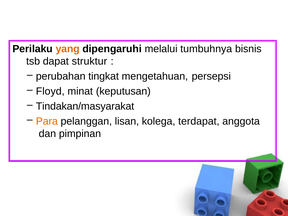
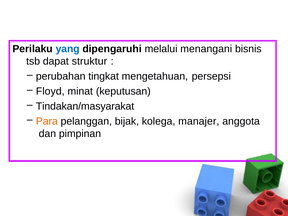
yang colour: orange -> blue
tumbuhnya: tumbuhnya -> menangani
lisan: lisan -> bijak
terdapat: terdapat -> manajer
